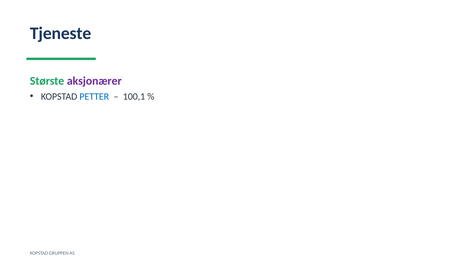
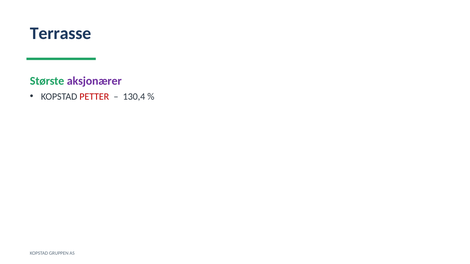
Tjeneste: Tjeneste -> Terrasse
PETTER colour: blue -> red
100,1: 100,1 -> 130,4
